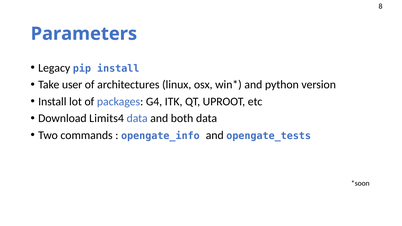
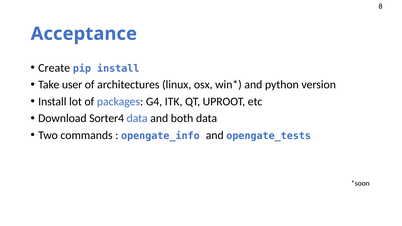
Parameters: Parameters -> Acceptance
Legacy: Legacy -> Create
Limits4: Limits4 -> Sorter4
